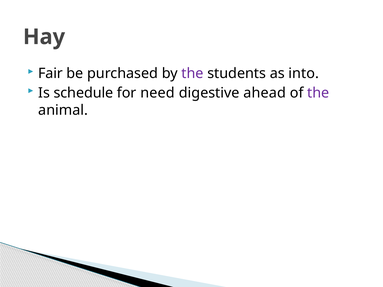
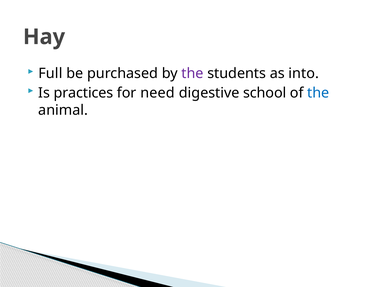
Fair: Fair -> Full
schedule: schedule -> practices
ahead: ahead -> school
the at (318, 93) colour: purple -> blue
